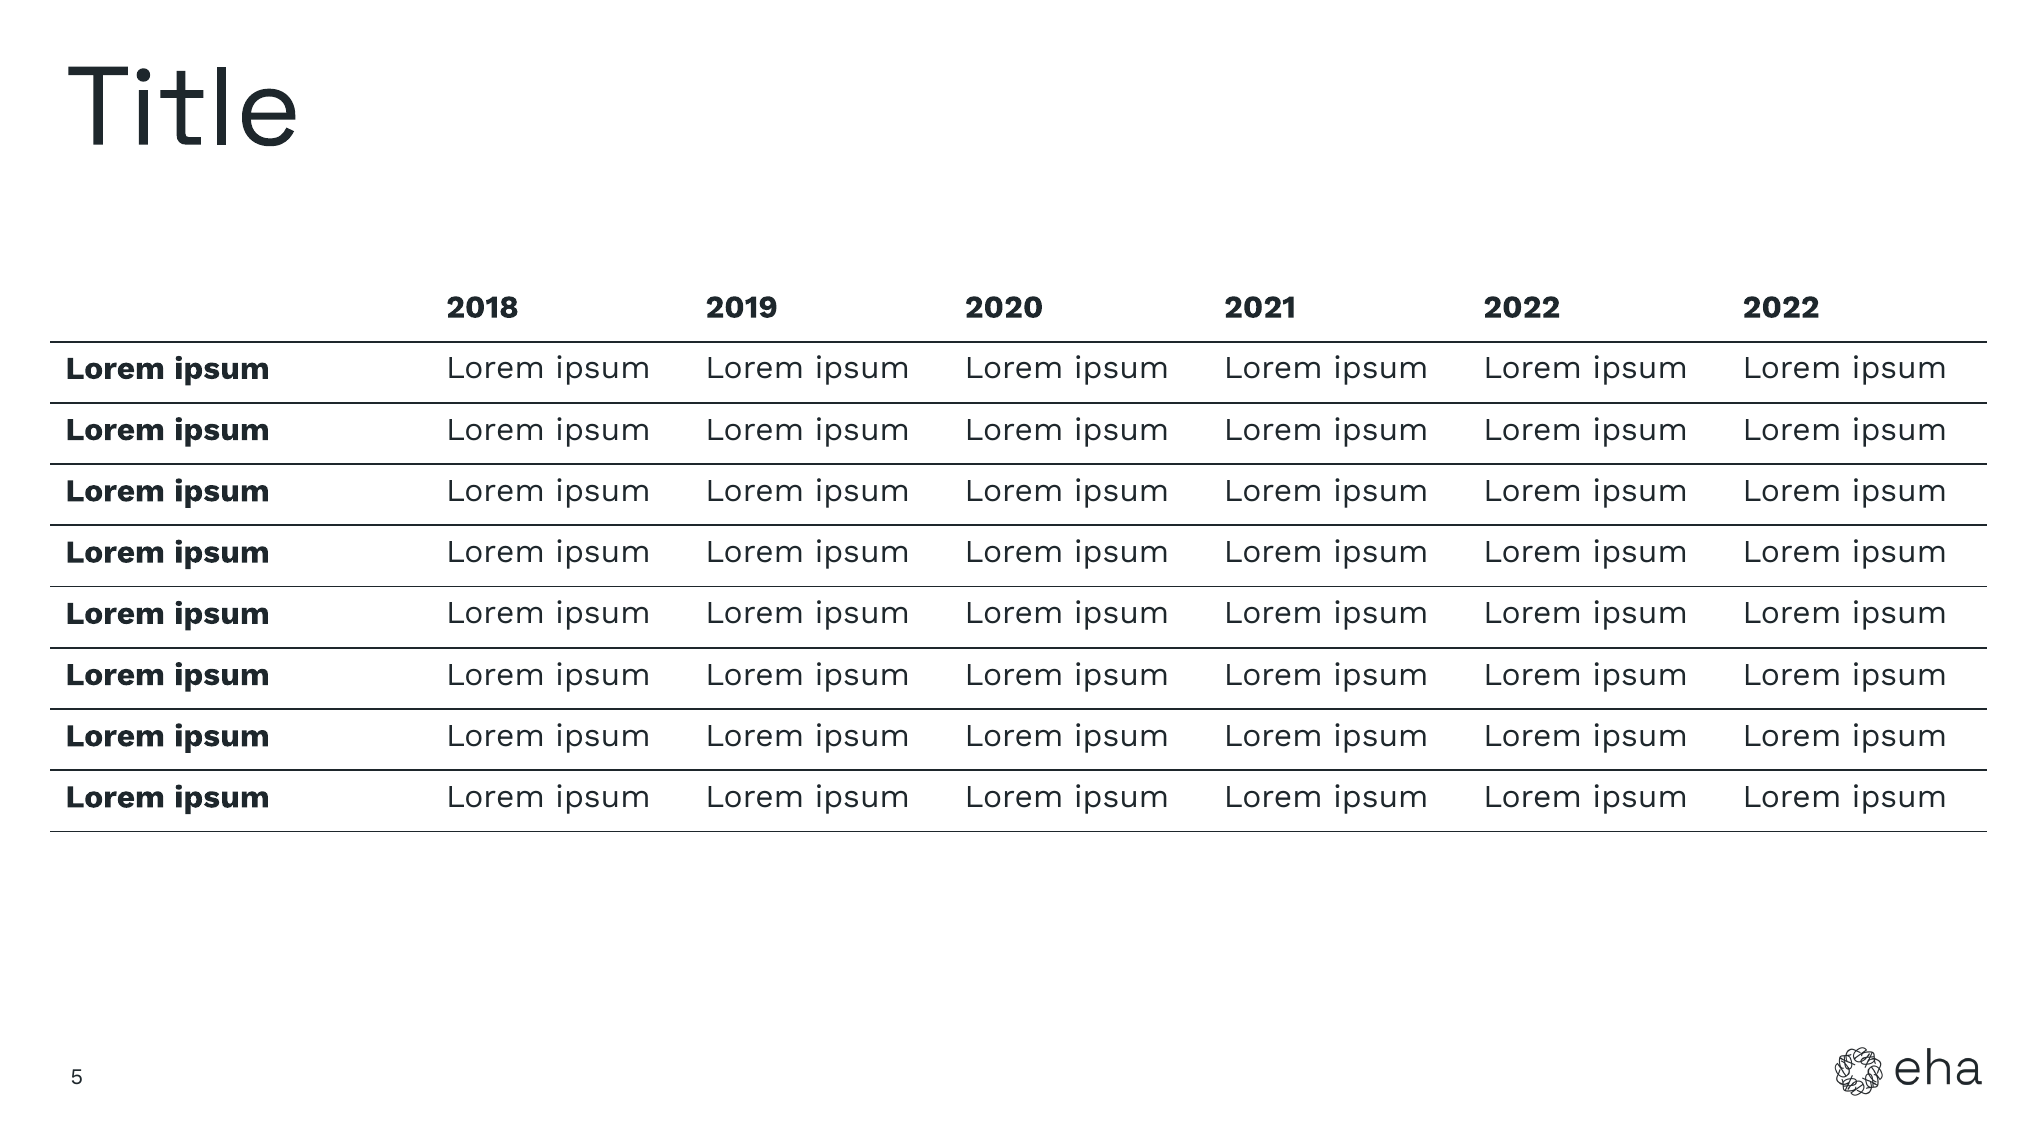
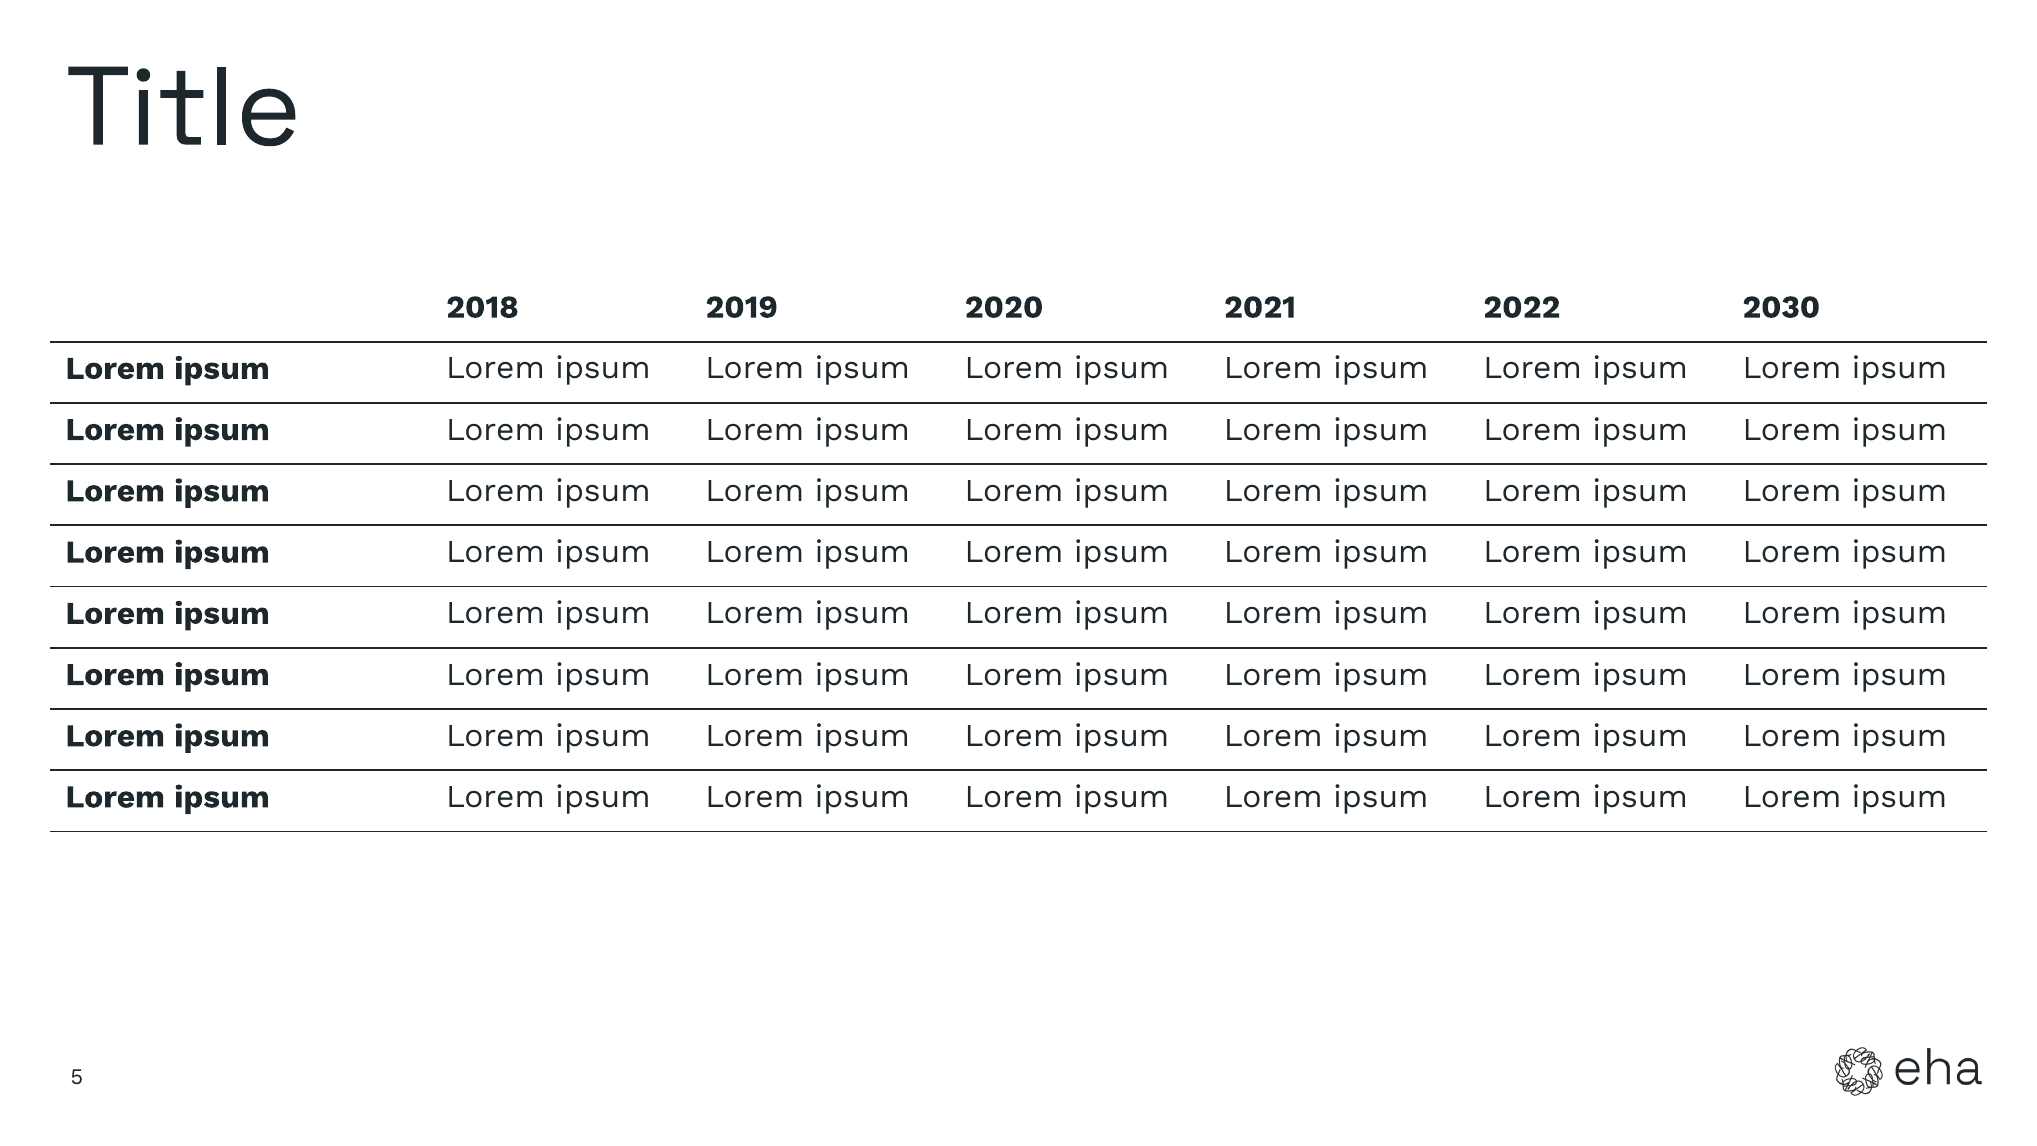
2022 2022: 2022 -> 2030
